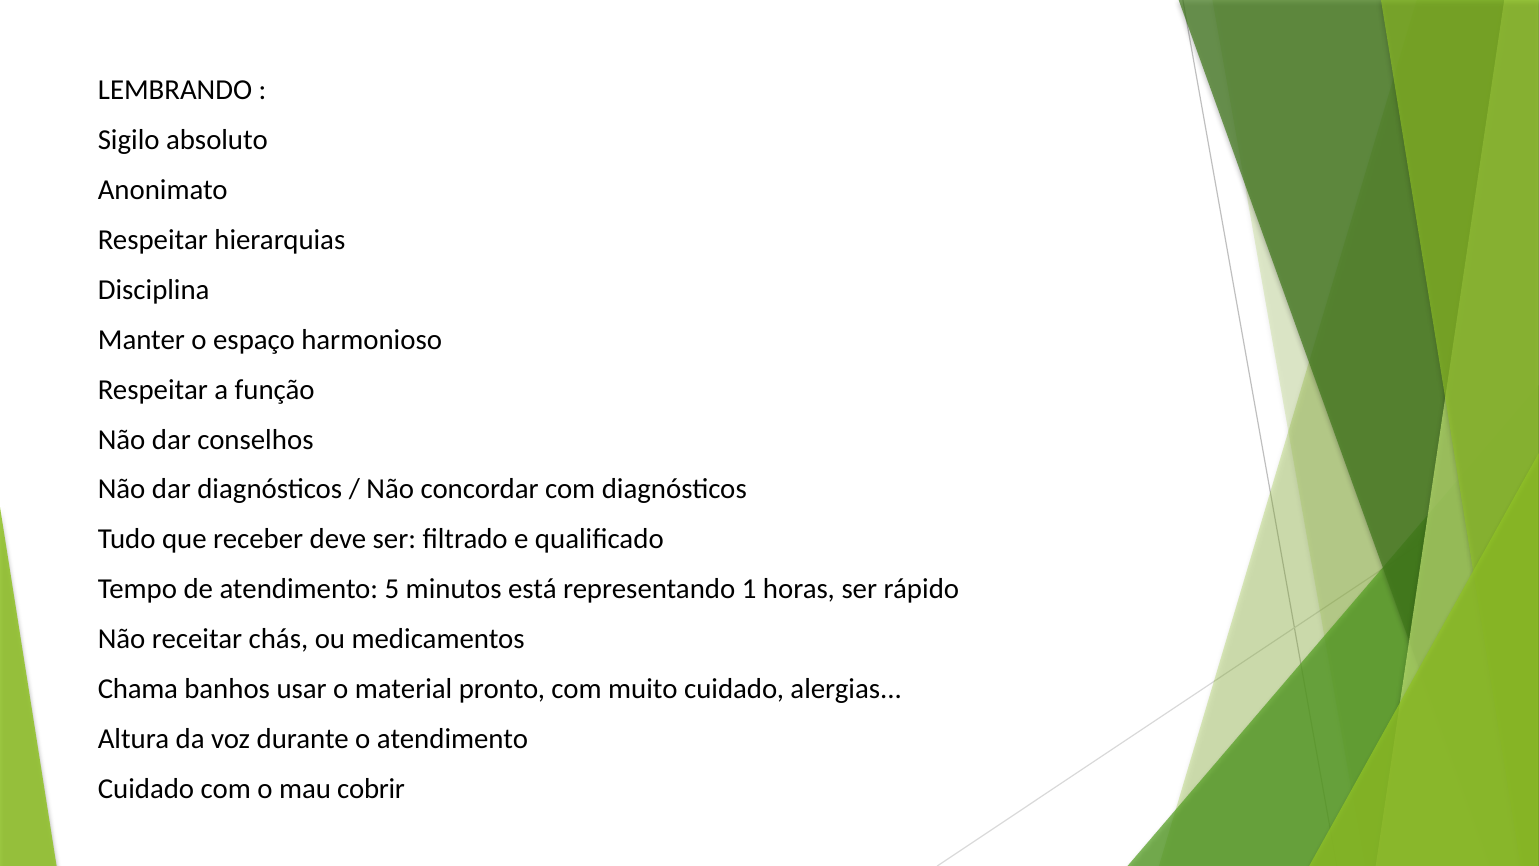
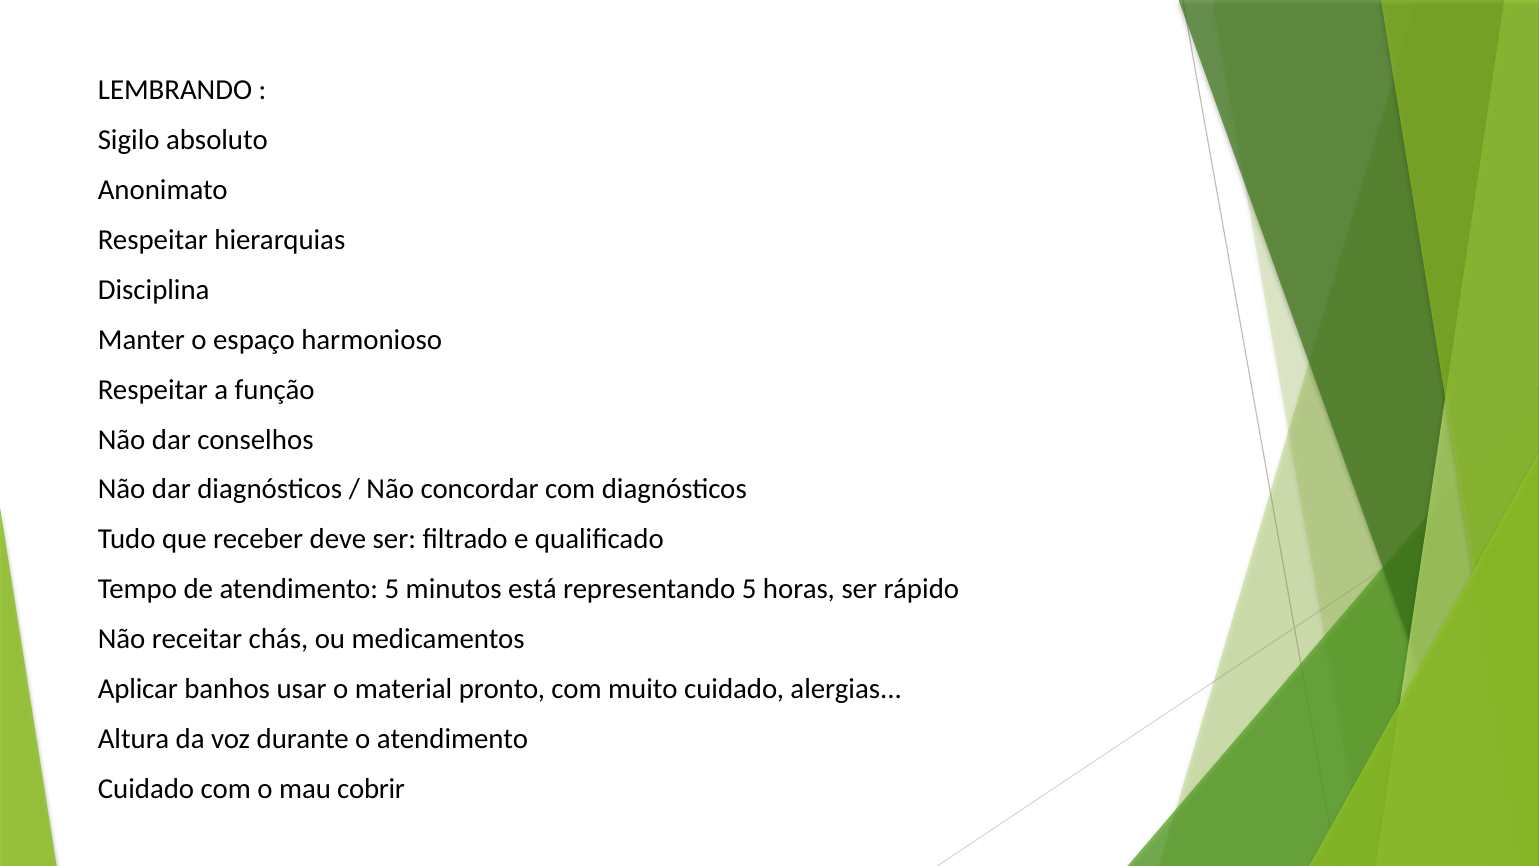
representando 1: 1 -> 5
Chama: Chama -> Aplicar
